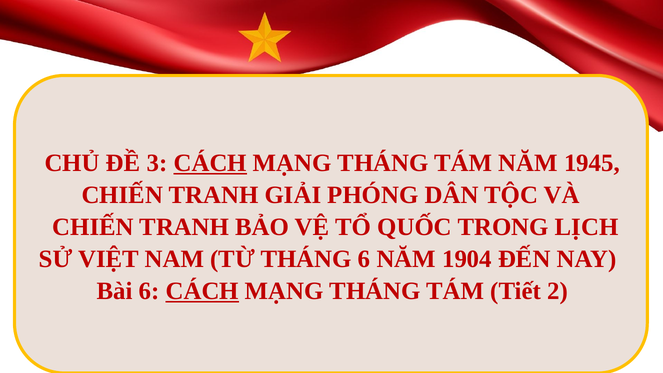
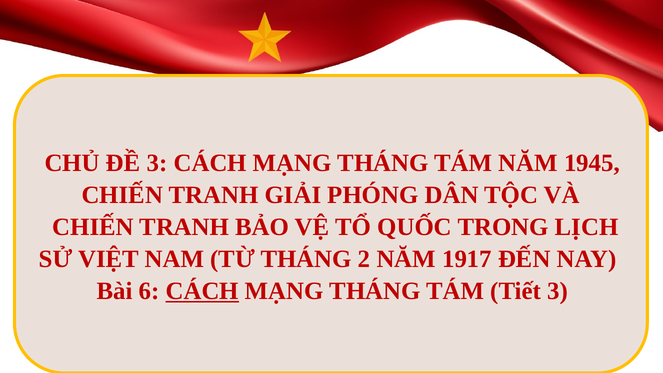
CÁCH at (210, 163) underline: present -> none
THÁNG 6: 6 -> 2
1904: 1904 -> 1917
Tiết 2: 2 -> 3
